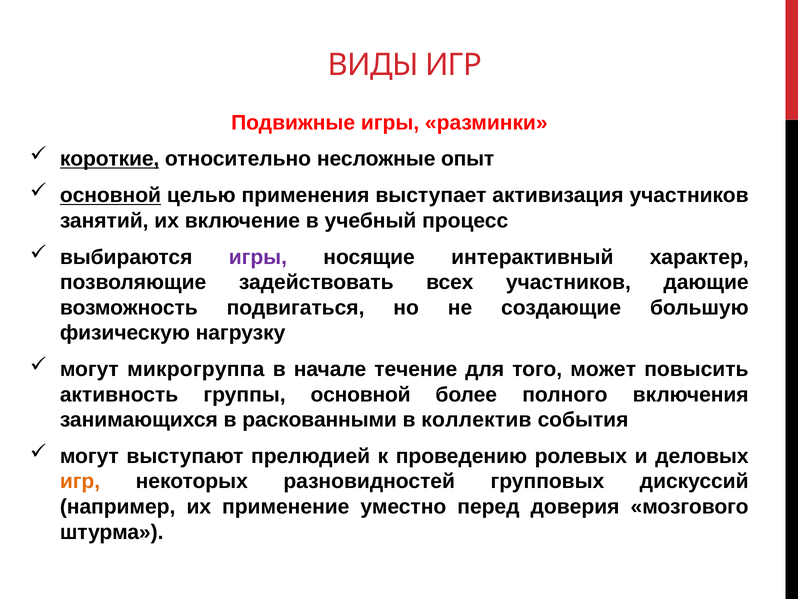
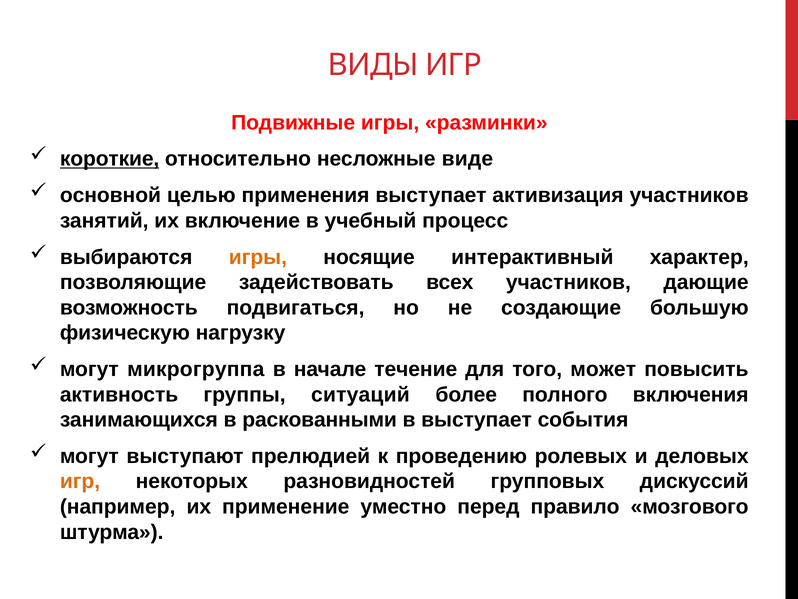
опыт: опыт -> виде
основной at (110, 195) underline: present -> none
игры at (258, 257) colour: purple -> orange
группы основной: основной -> ситуаций
в коллектив: коллектив -> выступает
доверия: доверия -> правило
